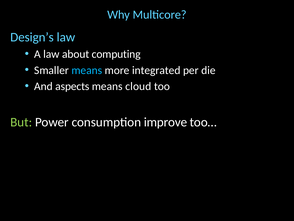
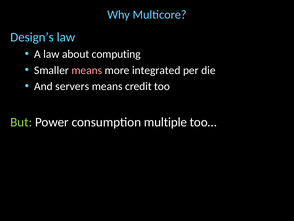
means at (87, 70) colour: light blue -> pink
aspects: aspects -> servers
cloud: cloud -> credit
improve: improve -> multiple
